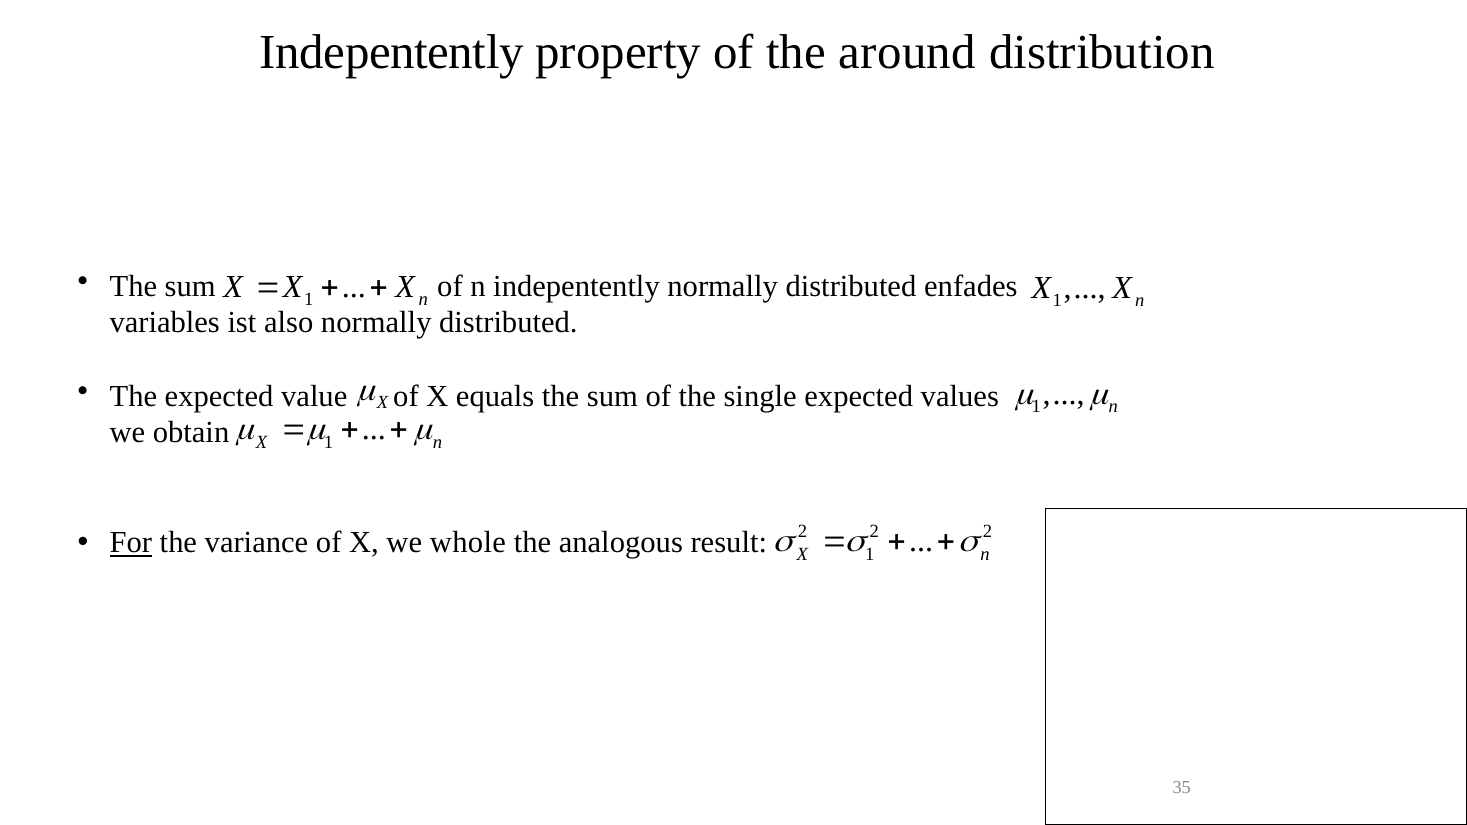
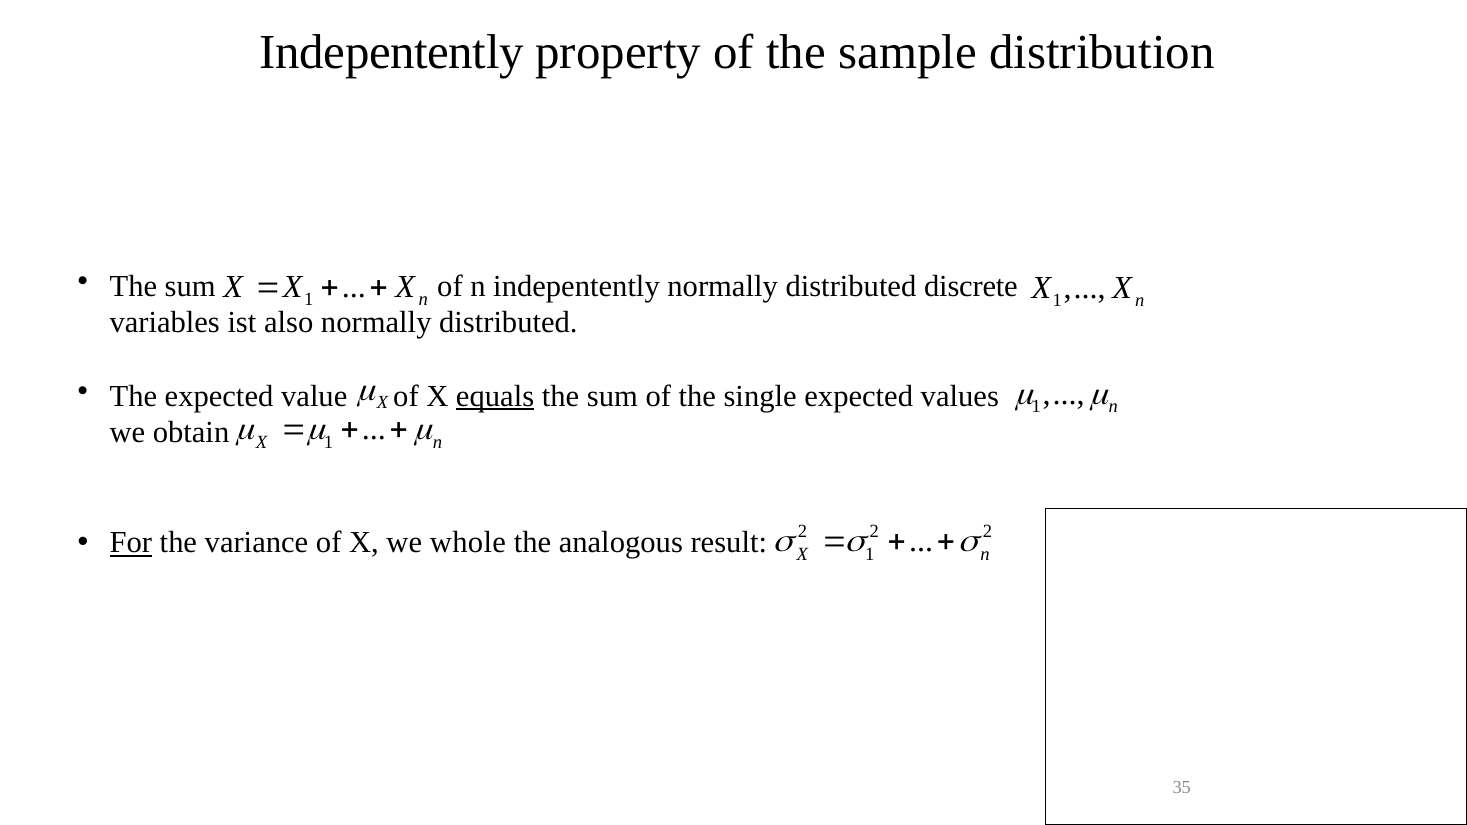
around: around -> sample
enfades: enfades -> discrete
equals underline: none -> present
